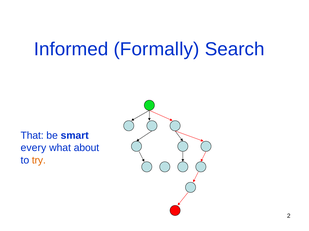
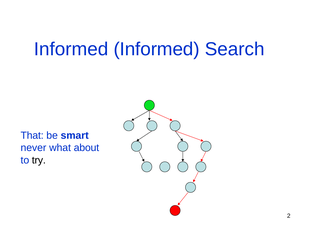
Informed Formally: Formally -> Informed
every: every -> never
try colour: orange -> black
